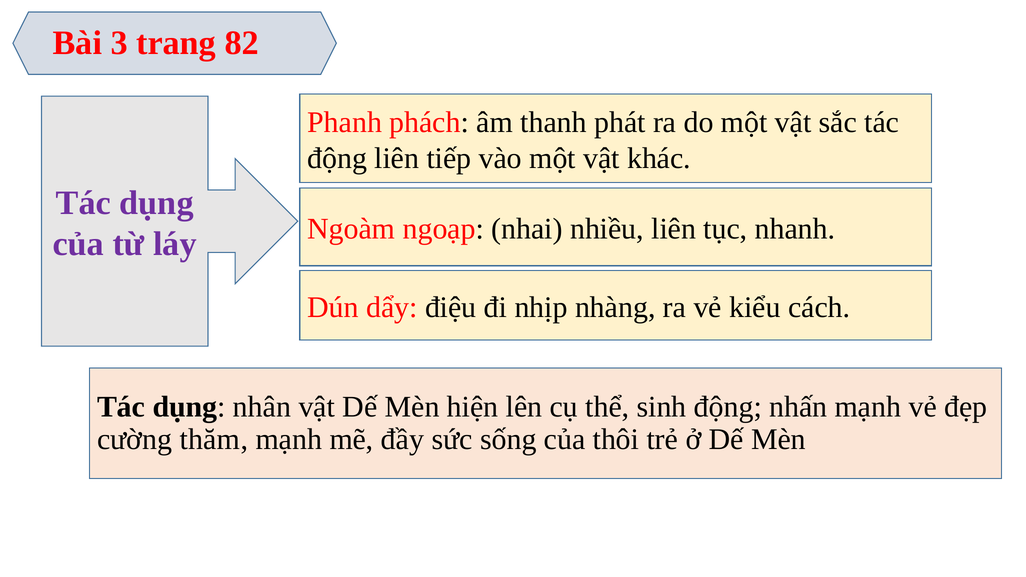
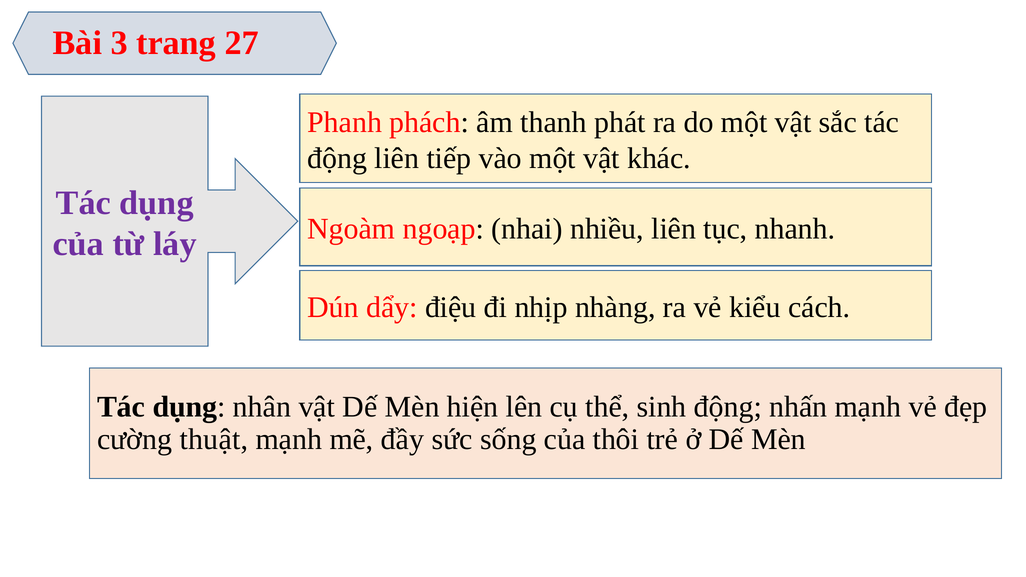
82: 82 -> 27
thăm: thăm -> thuật
